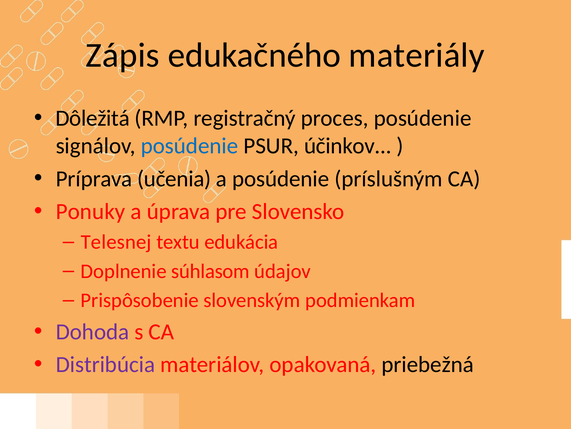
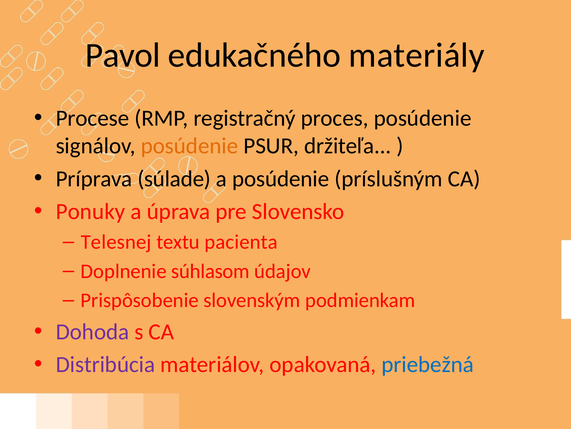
Zápis: Zápis -> Pavol
Dôležitá: Dôležitá -> Procese
posúdenie at (189, 146) colour: blue -> orange
účinkov: účinkov -> držiteľa
učenia: učenia -> súlade
edukácia: edukácia -> pacienta
priebežná colour: black -> blue
